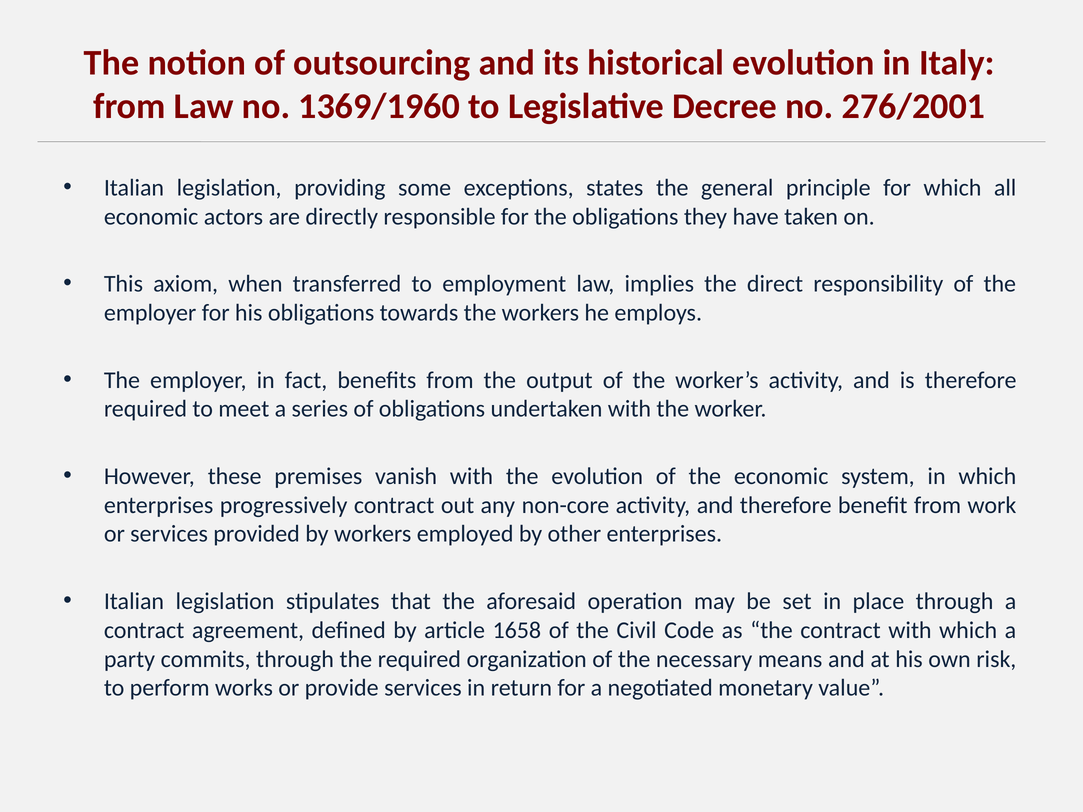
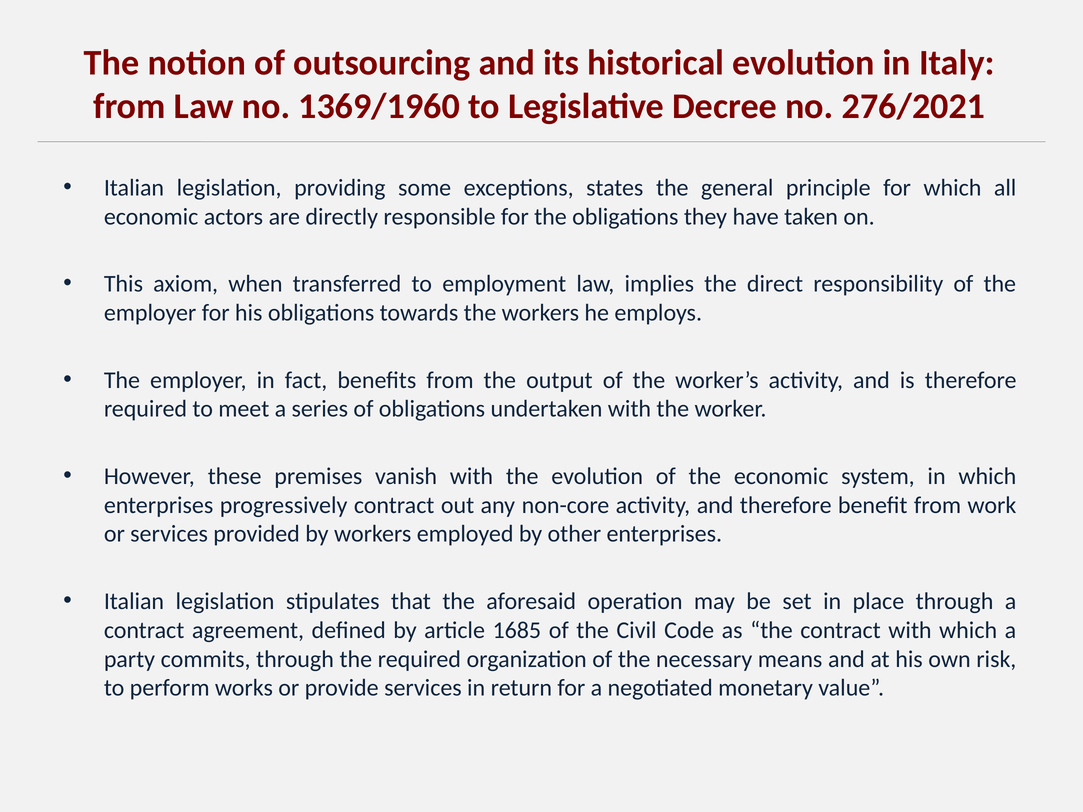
276/2001: 276/2001 -> 276/2021
1658: 1658 -> 1685
